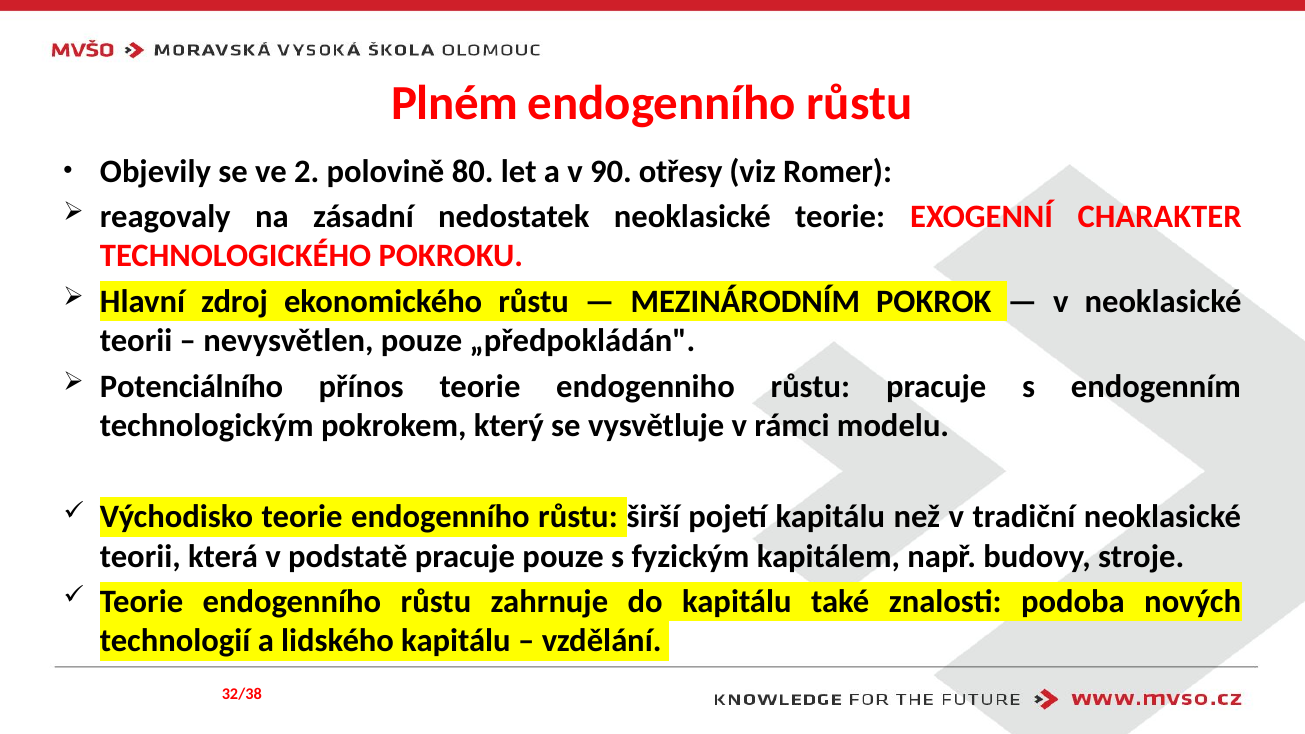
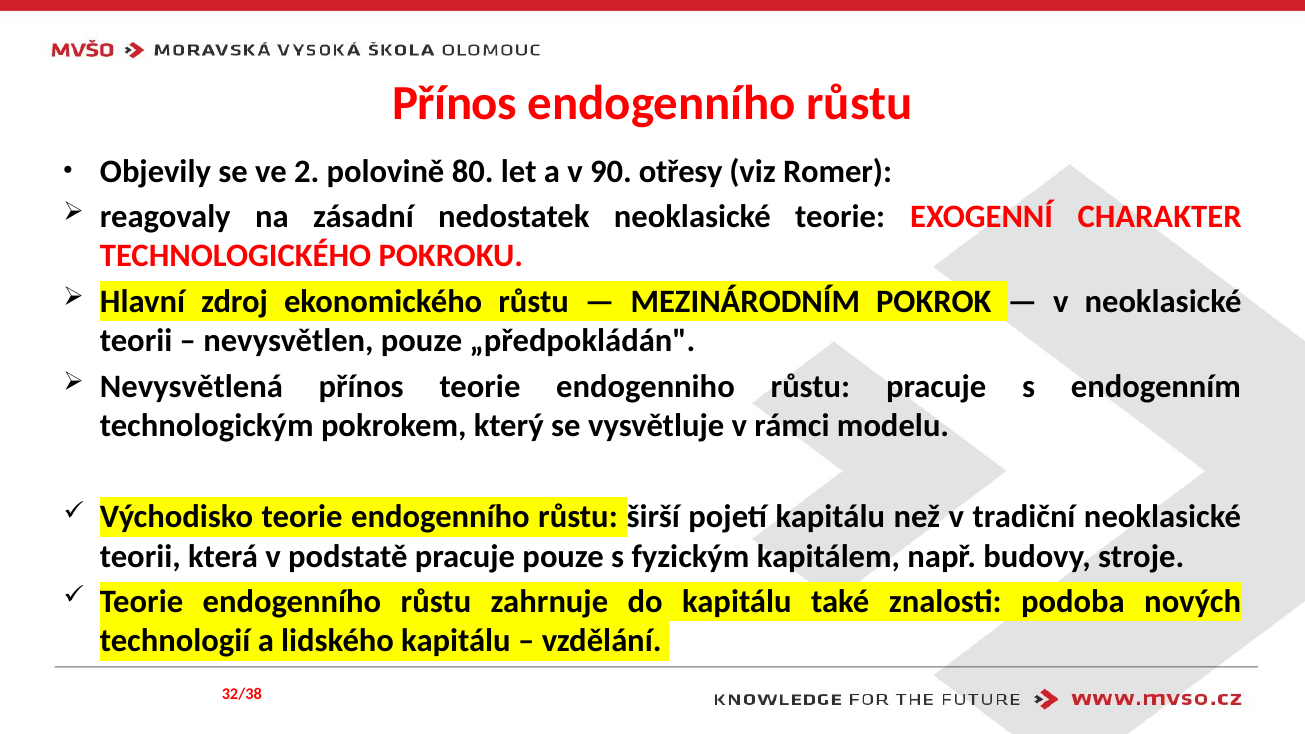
Plném at (455, 104): Plném -> Přínos
Potenciálního: Potenciálního -> Nevysvětlená
